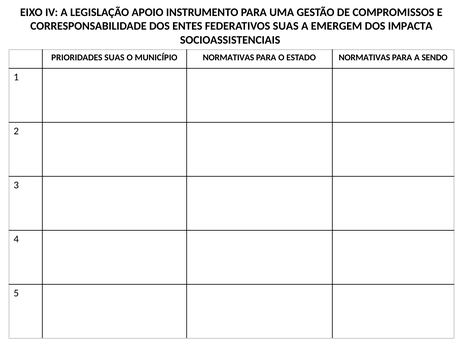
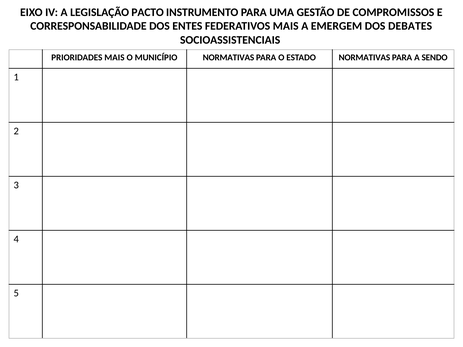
APOIO: APOIO -> PACTO
FEDERATIVOS SUAS: SUAS -> MAIS
IMPACTA: IMPACTA -> DEBATES
PRIORIDADES SUAS: SUAS -> MAIS
